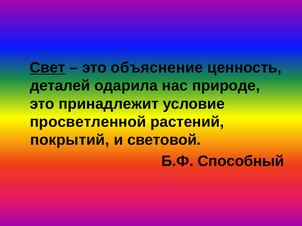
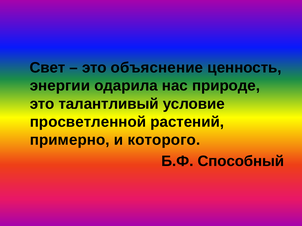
Свет underline: present -> none
деталей: деталей -> энергии
принадлежит: принадлежит -> талантливый
покрытий: покрытий -> примерно
световой: световой -> которого
